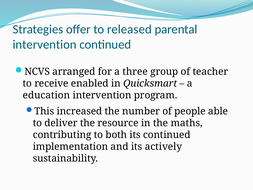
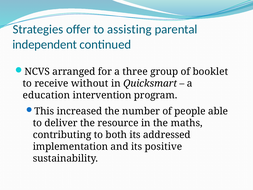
released: released -> assisting
intervention at (45, 44): intervention -> independent
teacher: teacher -> booklet
enabled: enabled -> without
its continued: continued -> addressed
actively: actively -> positive
